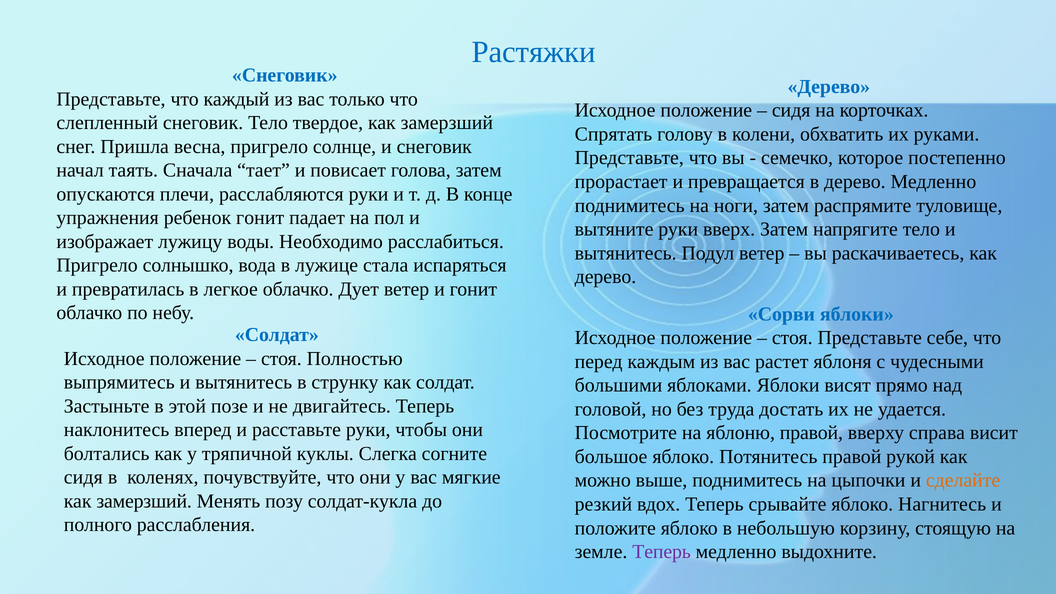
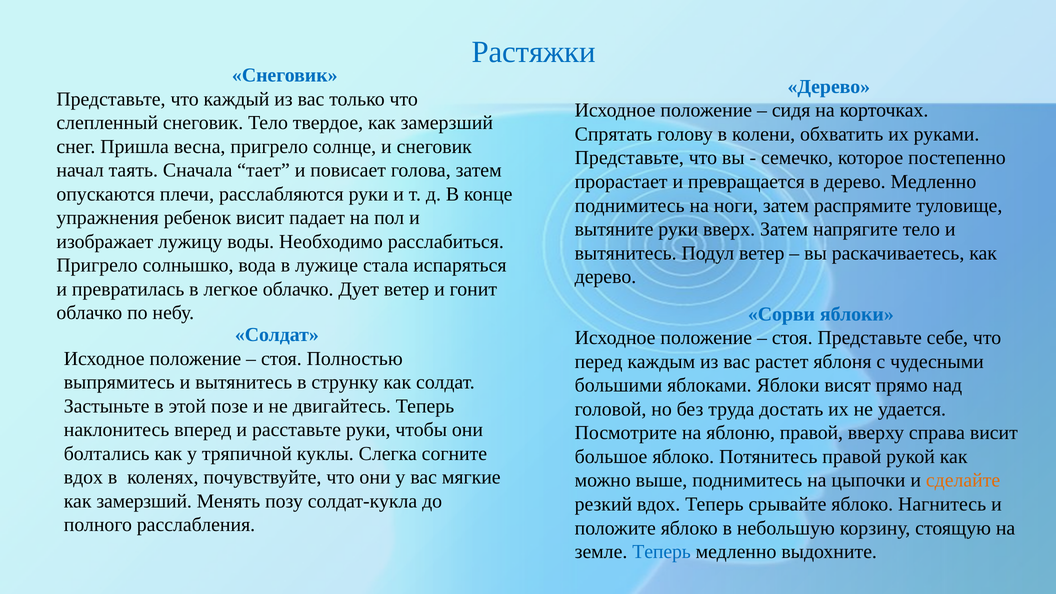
ребенок гонит: гонит -> висит
сидя at (83, 477): сидя -> вдох
Теперь at (662, 552) colour: purple -> blue
